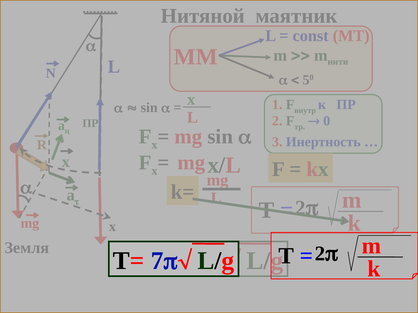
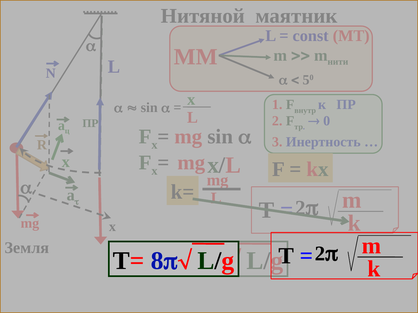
7: 7 -> 8
